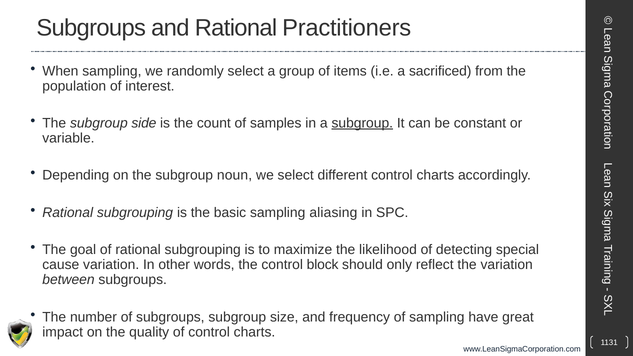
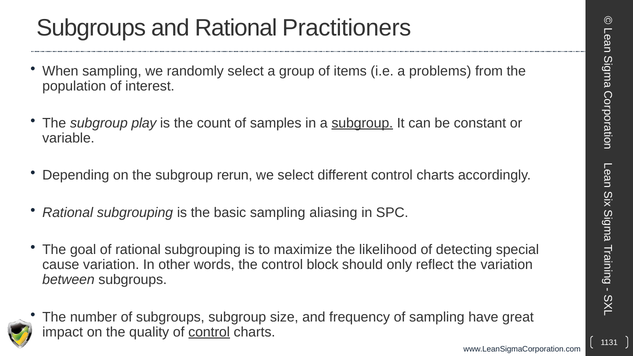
sacrificed: sacrificed -> problems
side: side -> play
noun: noun -> rerun
control at (209, 332) underline: none -> present
